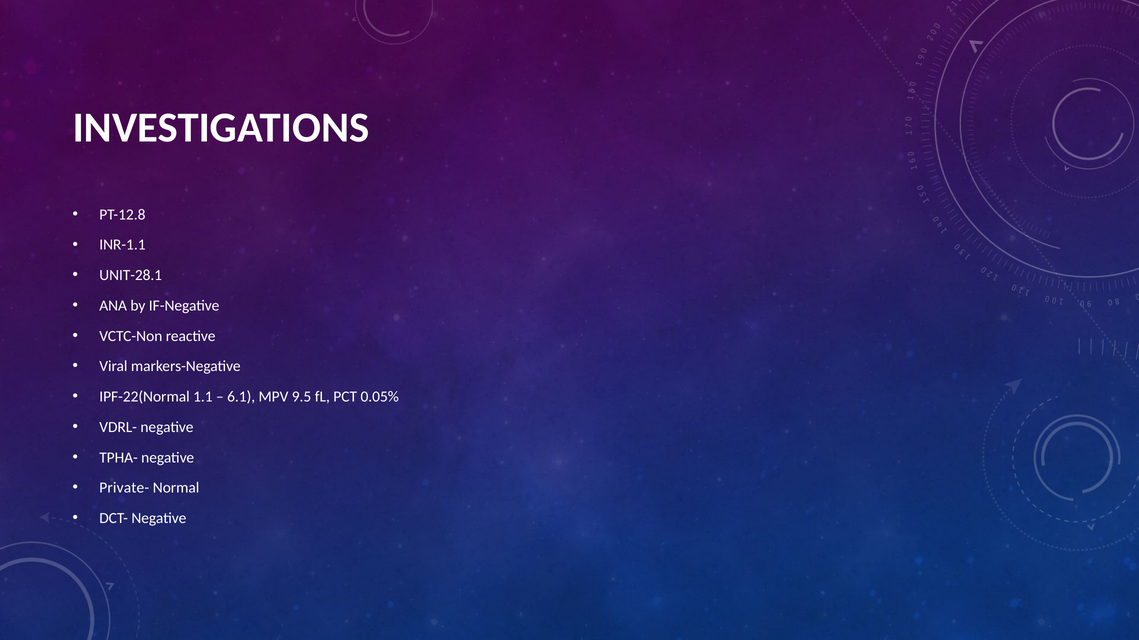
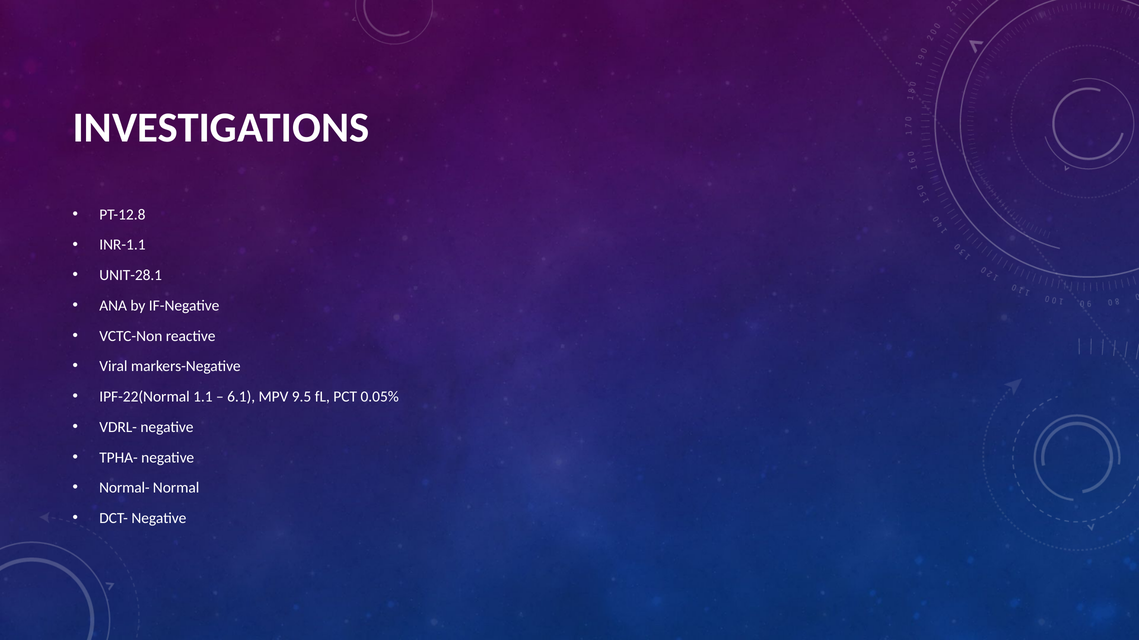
Private-: Private- -> Normal-
